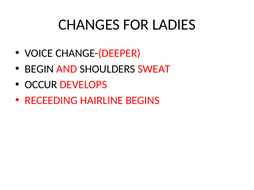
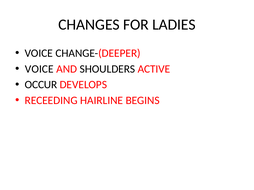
BEGIN at (39, 69): BEGIN -> VOICE
SWEAT: SWEAT -> ACTIVE
